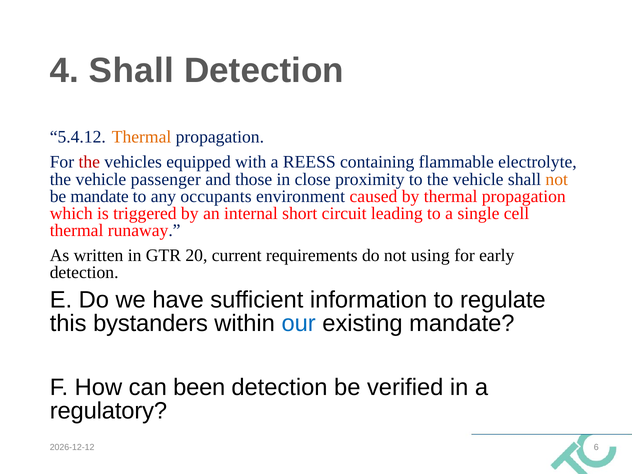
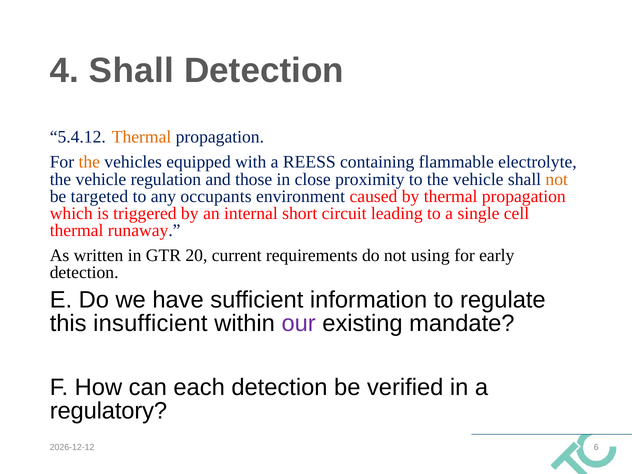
the at (89, 162) colour: red -> orange
passenger: passenger -> regulation
be mandate: mandate -> targeted
bystanders: bystanders -> insufficient
our colour: blue -> purple
been: been -> each
